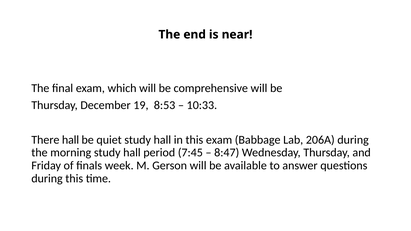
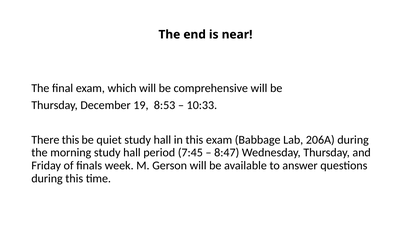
There hall: hall -> this
